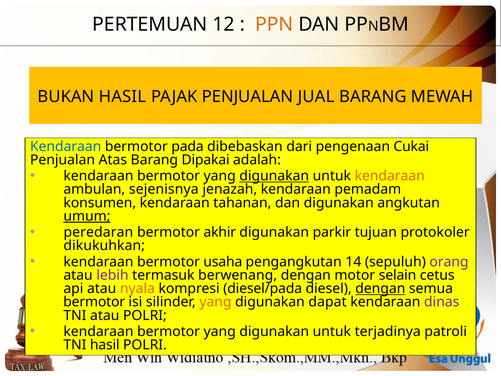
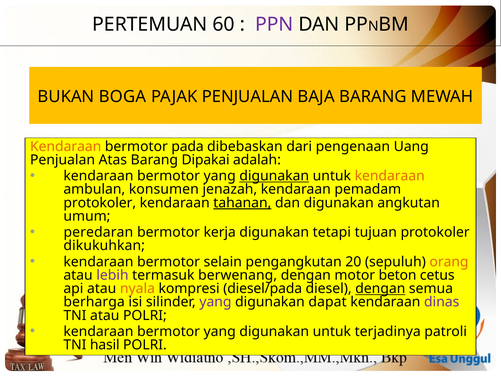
12: 12 -> 60
PPN colour: orange -> purple
BUKAN HASIL: HASIL -> BOGA
JUAL: JUAL -> BAJA
Kendaraan at (66, 146) colour: blue -> orange
Cukai: Cukai -> Uang
sejenisnya: sejenisnya -> konsumen
konsumen at (100, 203): konsumen -> protokoler
tahanan underline: none -> present
umum underline: present -> none
akhir: akhir -> kerja
parkir: parkir -> tetapi
usaha: usaha -> selain
14: 14 -> 20
orang colour: purple -> orange
selain: selain -> beton
bermotor at (94, 302): bermotor -> berharga
yang at (215, 302) colour: orange -> purple
